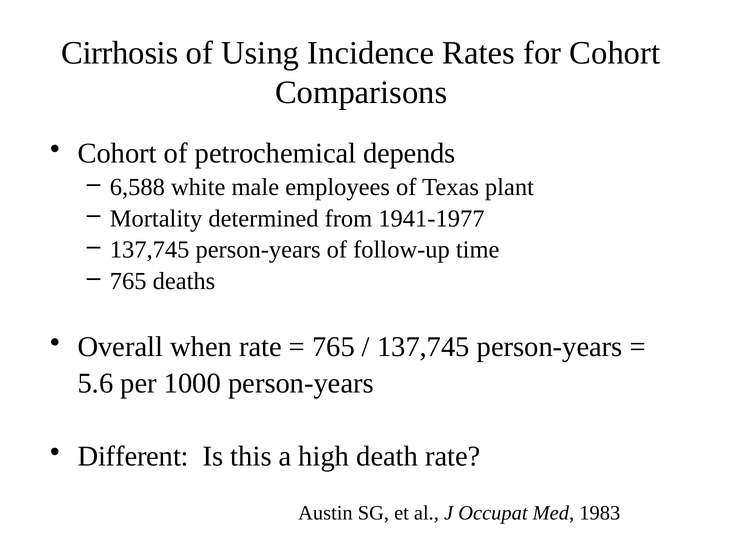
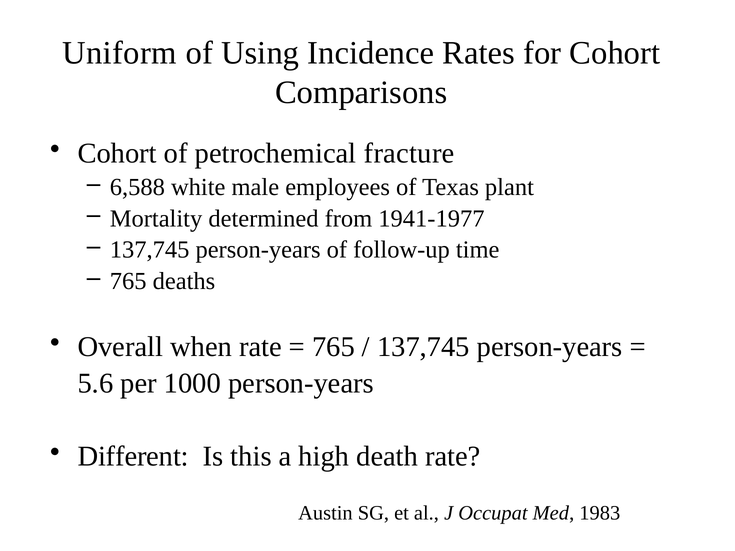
Cirrhosis: Cirrhosis -> Uniform
depends: depends -> fracture
